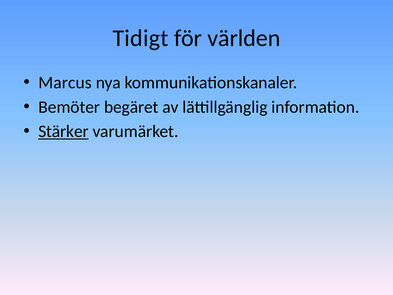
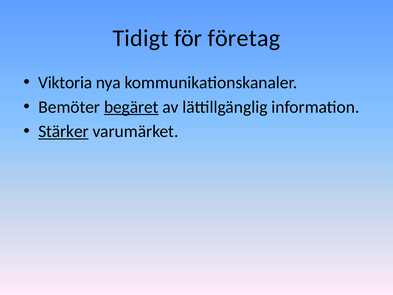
världen: världen -> företag
Marcus: Marcus -> Viktoria
begäret underline: none -> present
